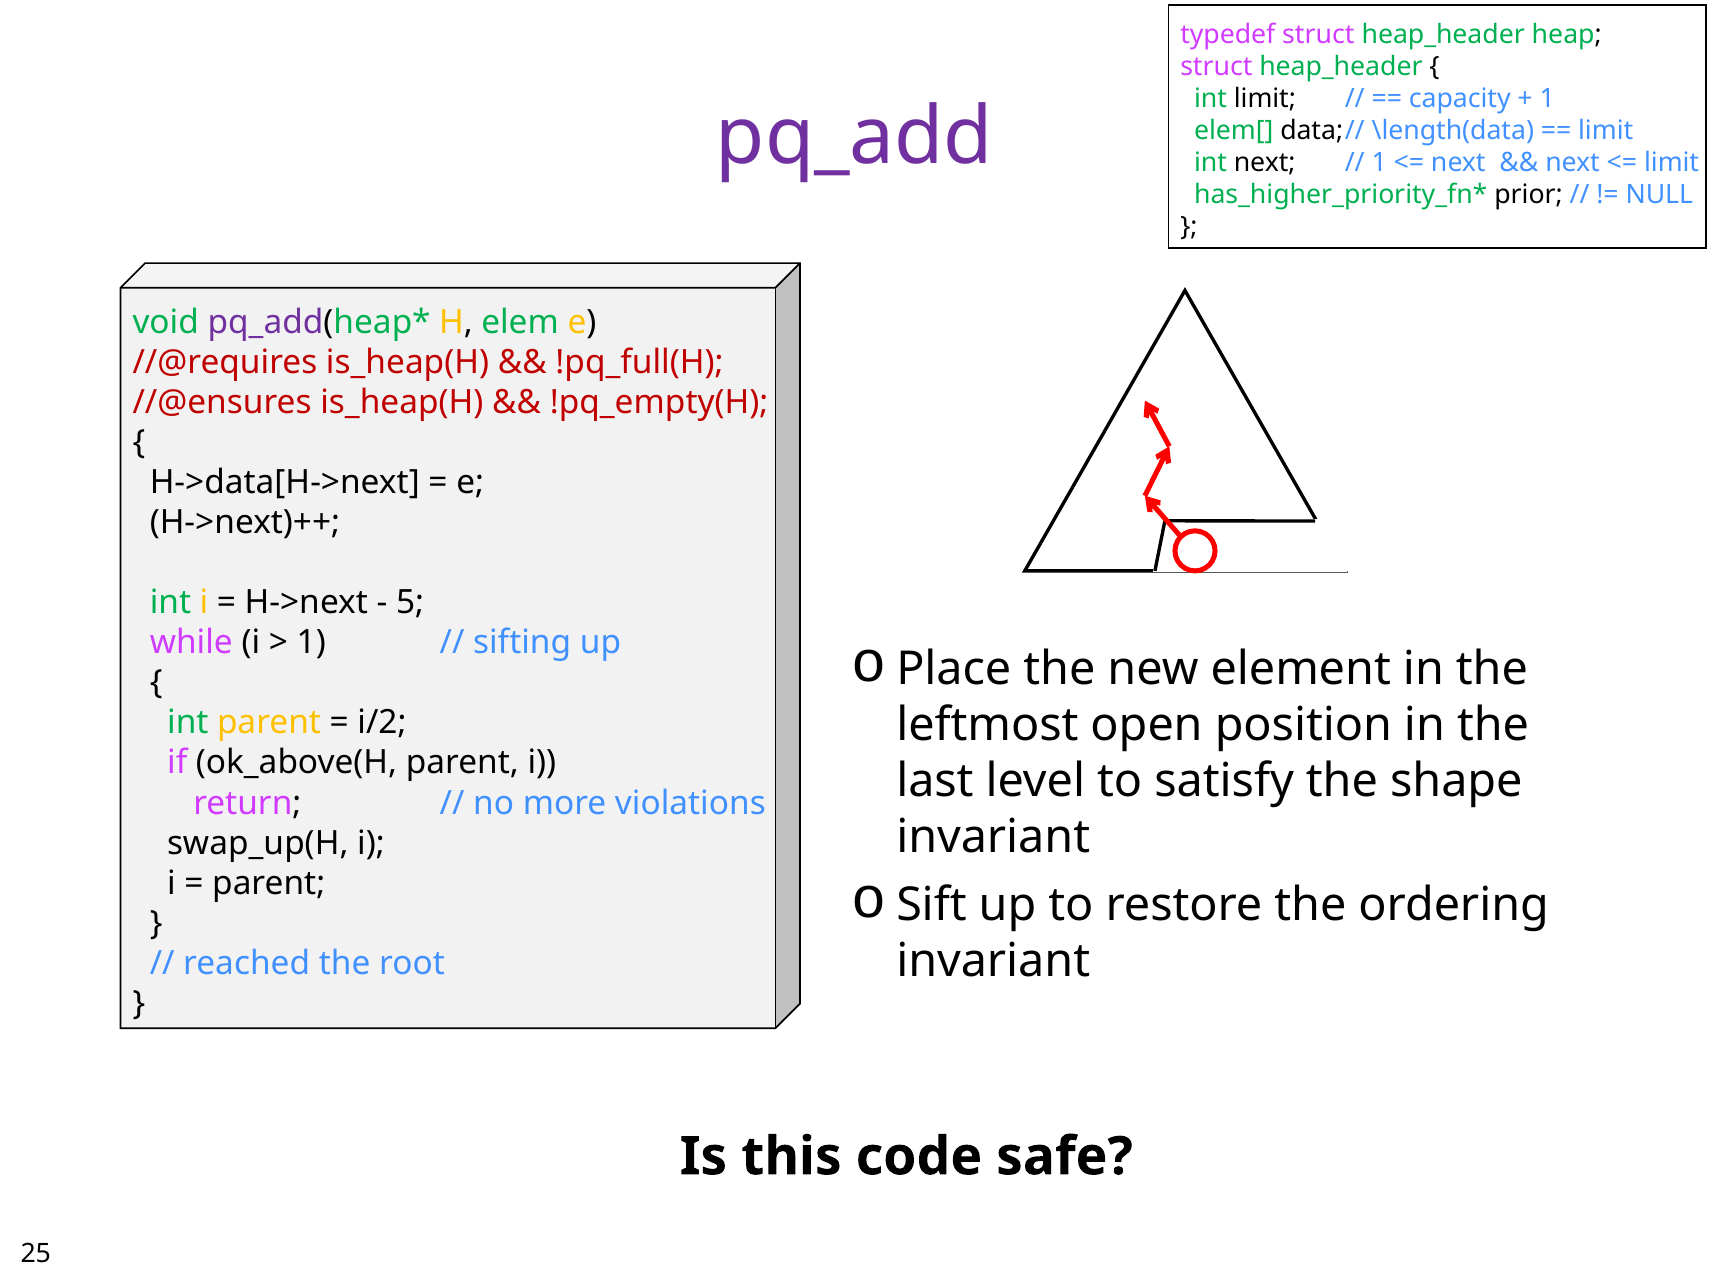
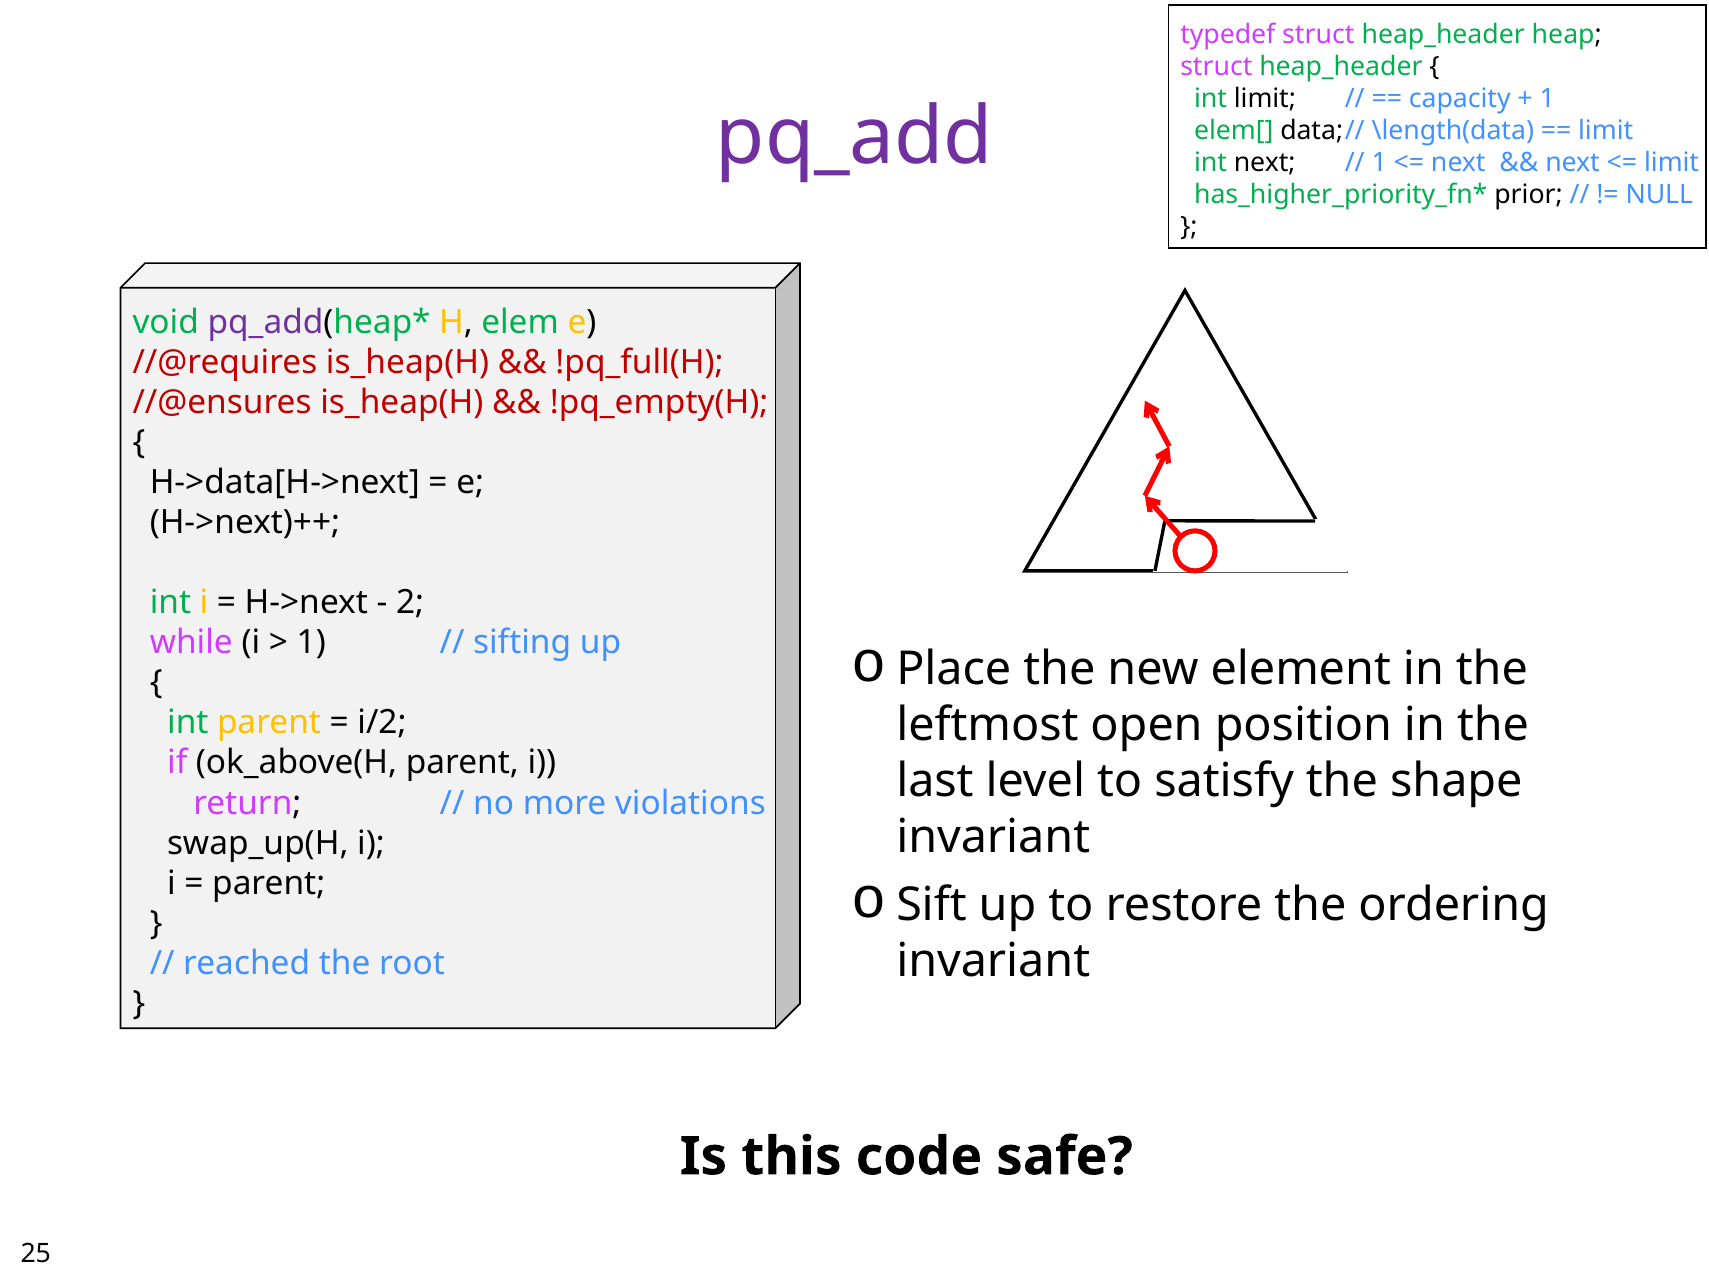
5: 5 -> 2
